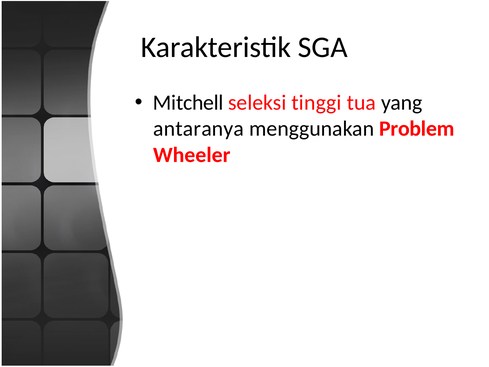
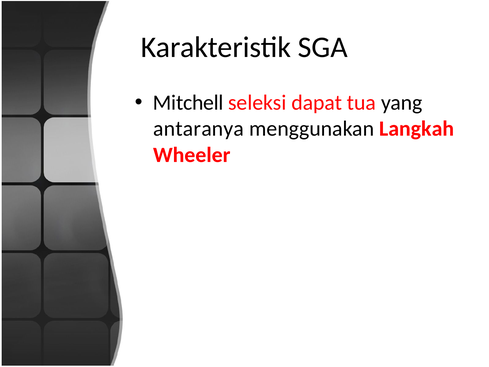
tinggi: tinggi -> dapat
Problem: Problem -> Langkah
